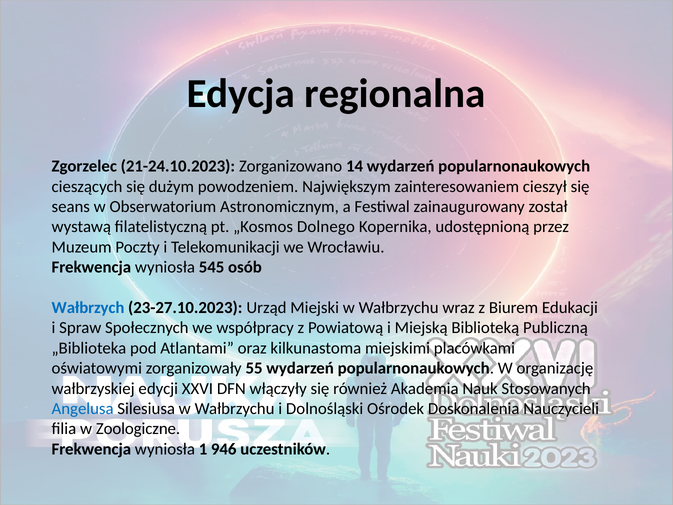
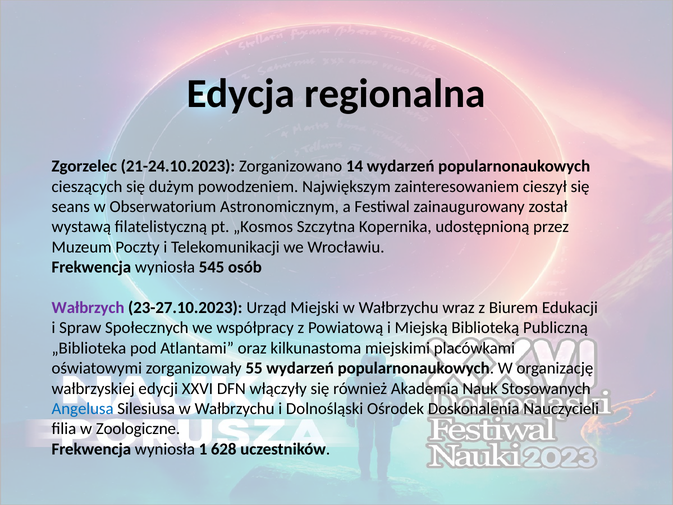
Dolnego: Dolnego -> Szczytna
Wałbrzych colour: blue -> purple
946: 946 -> 628
